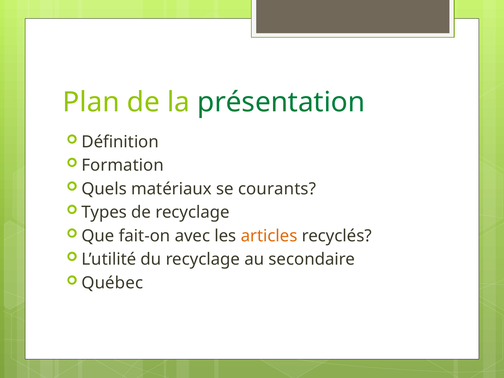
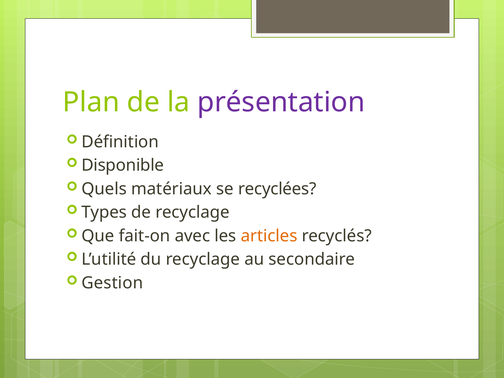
présentation colour: green -> purple
Formation: Formation -> Disponible
courants: courants -> recyclées
Québec: Québec -> Gestion
